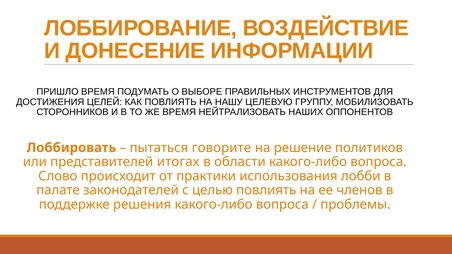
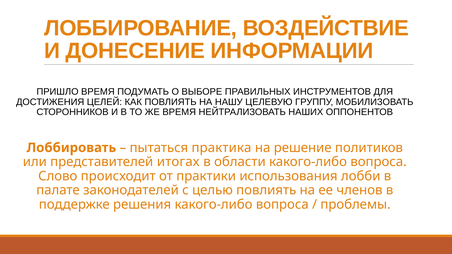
говорите: говорите -> практика
